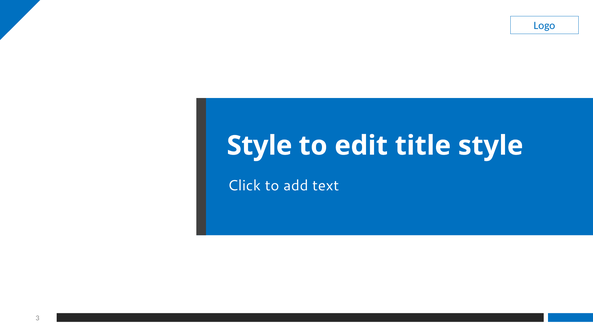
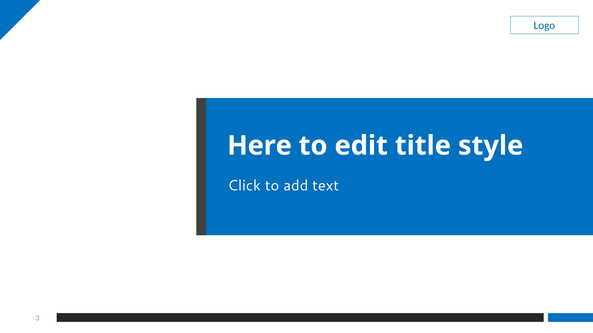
Style at (259, 146): Style -> Here
